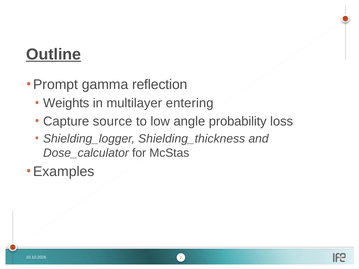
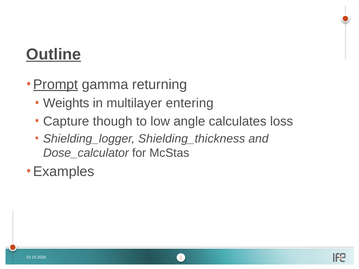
Prompt underline: none -> present
reflection: reflection -> returning
source: source -> though
probability: probability -> calculates
